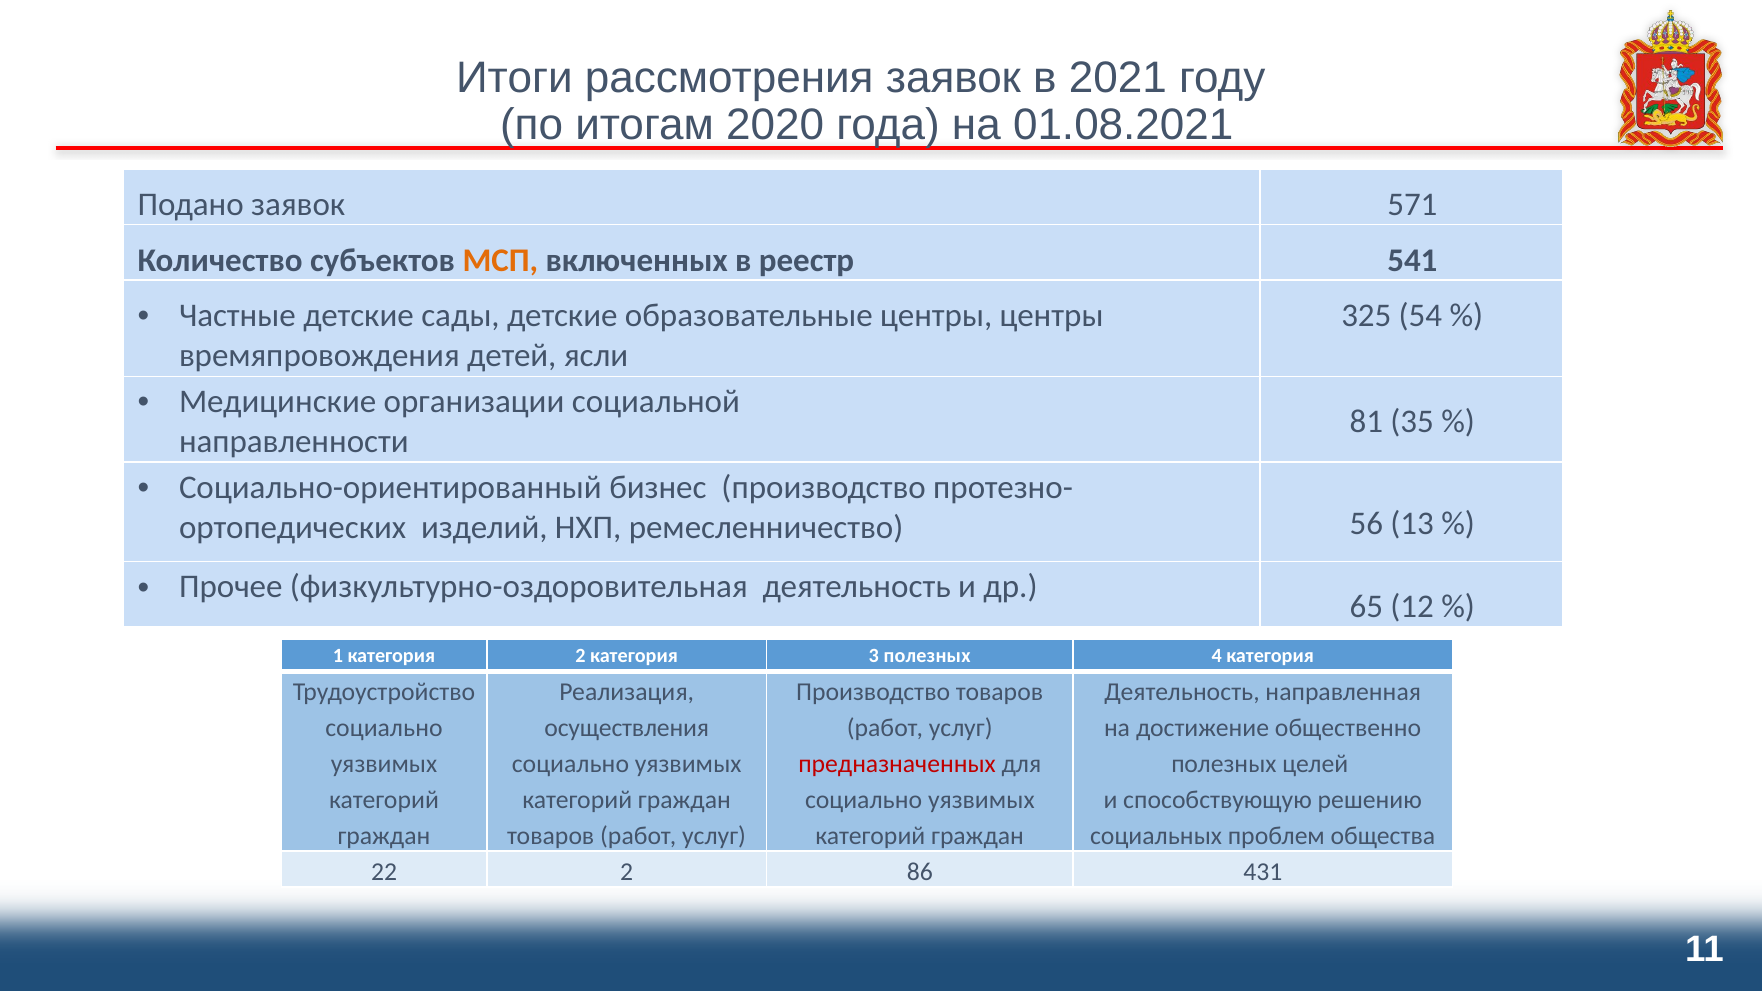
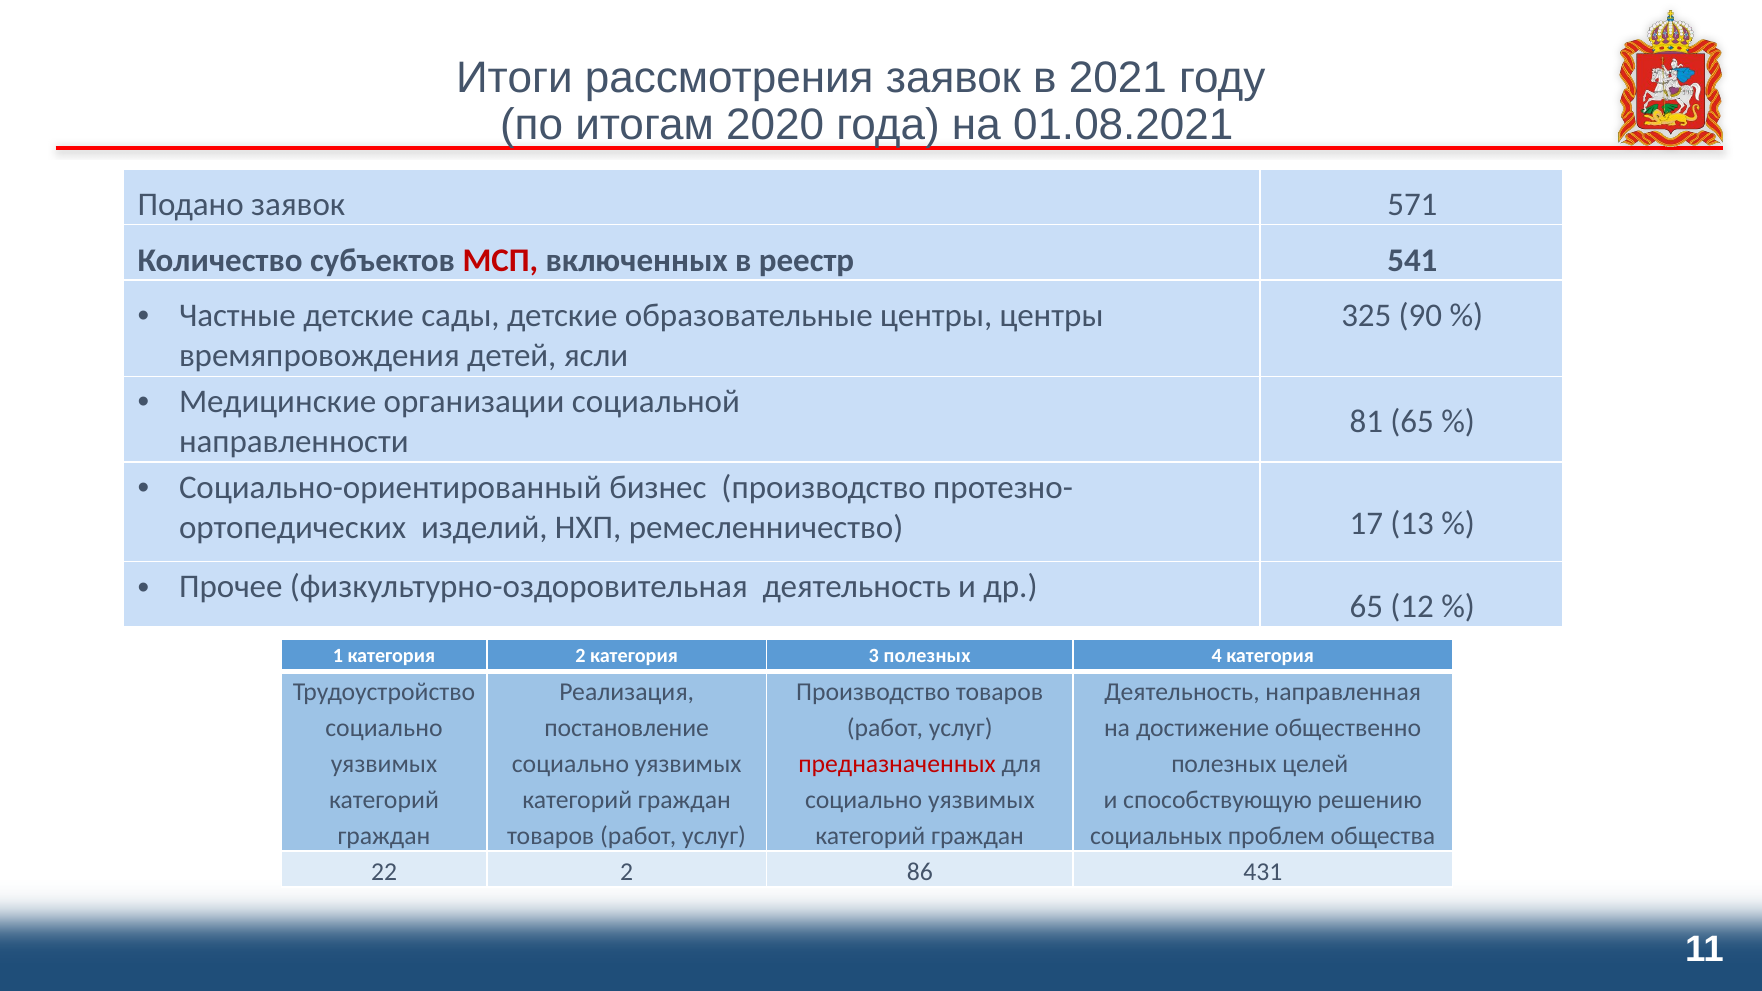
МСП colour: orange -> red
54: 54 -> 90
81 35: 35 -> 65
56: 56 -> 17
осуществления: осуществления -> постановление
